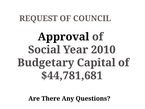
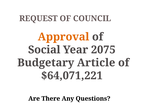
Approval colour: black -> orange
2010: 2010 -> 2075
Capital: Capital -> Article
$44,781,681: $44,781,681 -> $64,071,221
